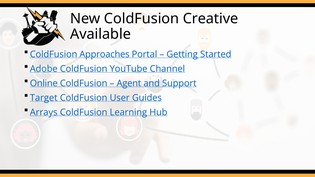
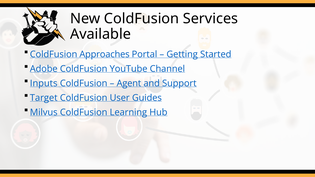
Creative: Creative -> Services
Online: Online -> Inputs
Arrays: Arrays -> Milvus
